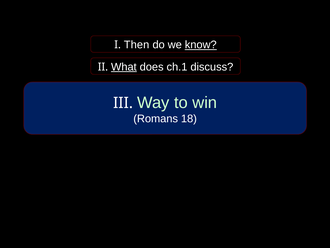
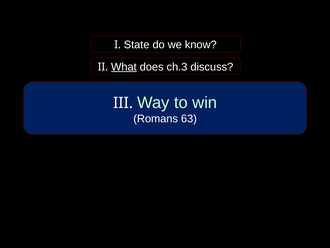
Then: Then -> State
know underline: present -> none
ch.1: ch.1 -> ch.3
18: 18 -> 63
